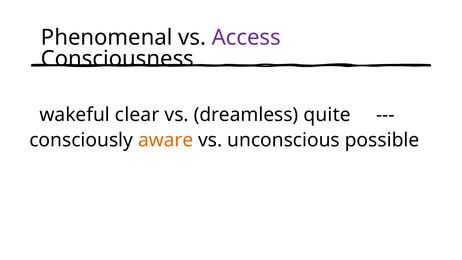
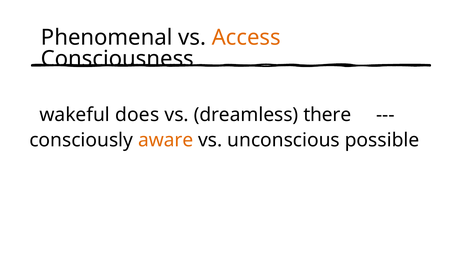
Access colour: purple -> orange
clear: clear -> does
quite: quite -> there
